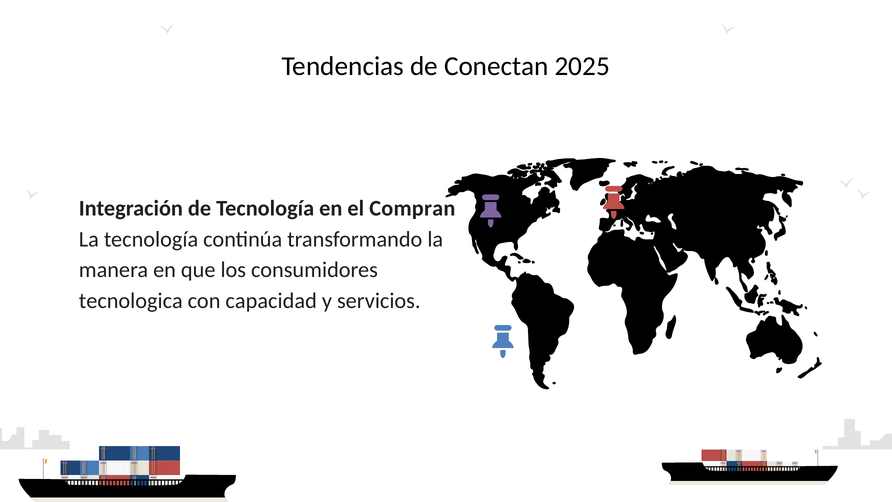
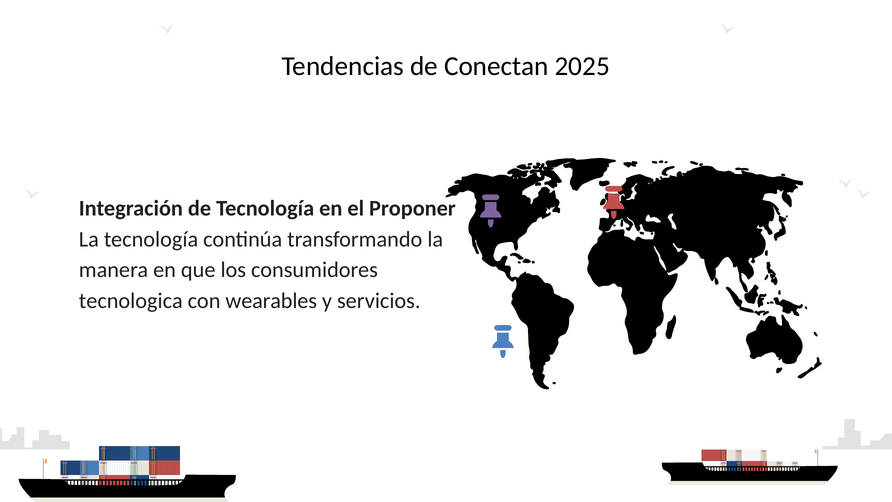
Compran: Compran -> Proponer
capacidad: capacidad -> wearables
